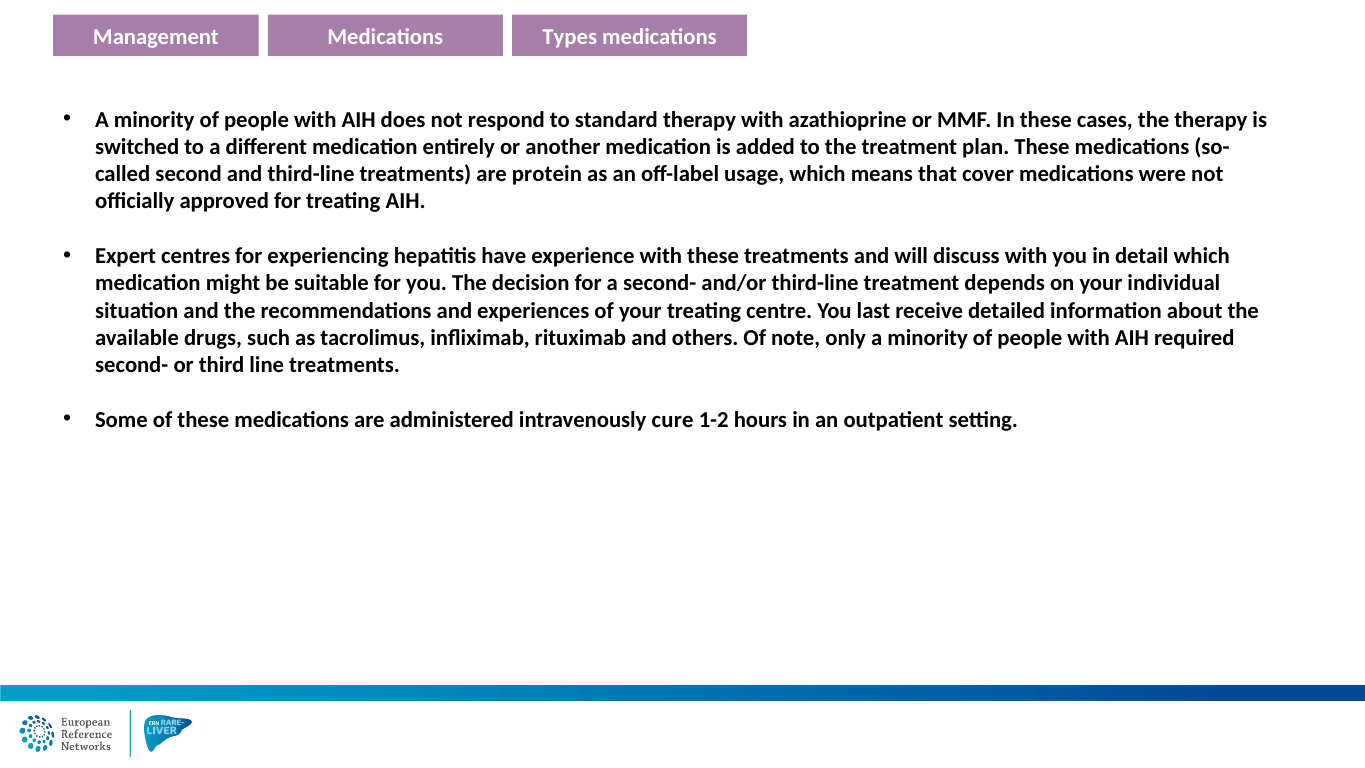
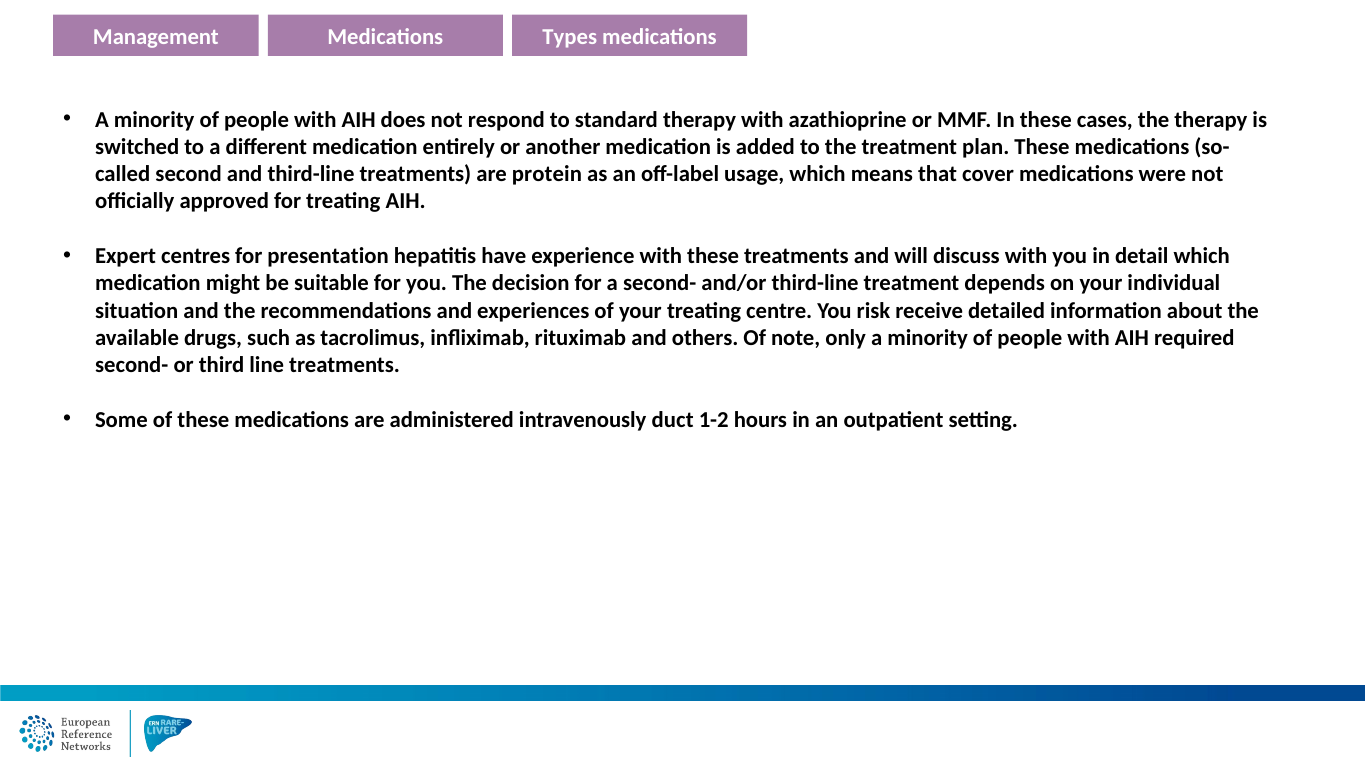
experiencing: experiencing -> presentation
last: last -> risk
cure: cure -> duct
